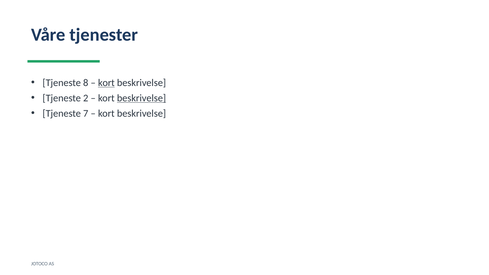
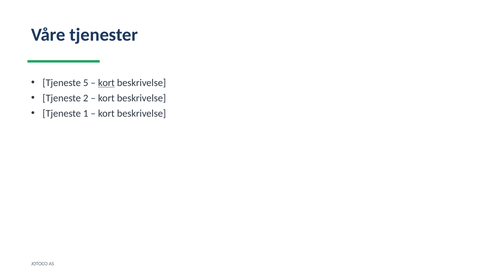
8: 8 -> 5
beskrivelse at (141, 98) underline: present -> none
7: 7 -> 1
